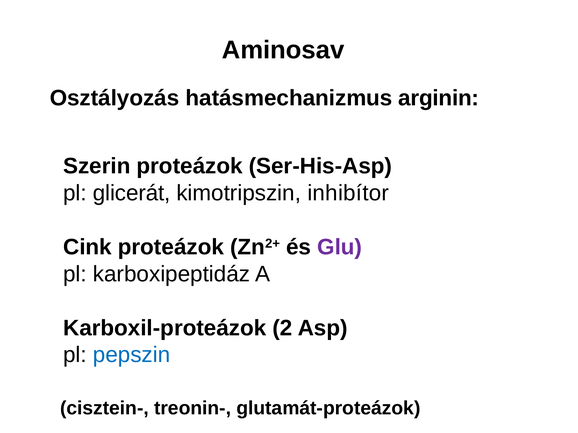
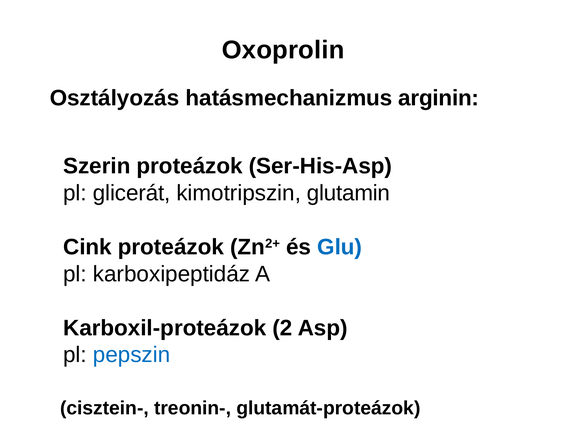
Aminosav: Aminosav -> Oxoprolin
inhibítor: inhibítor -> glutamin
Glu colour: purple -> blue
